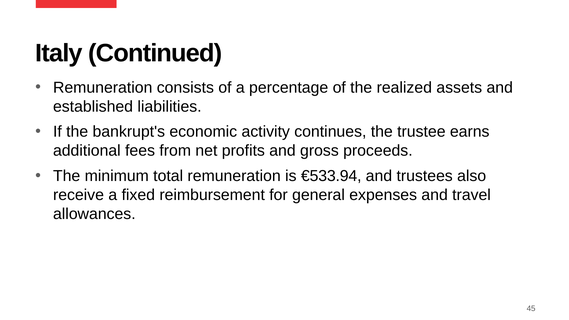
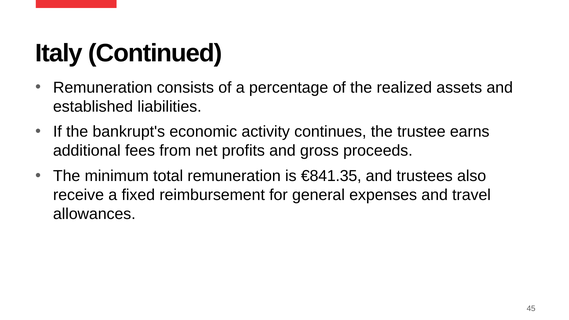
€533.94: €533.94 -> €841.35
